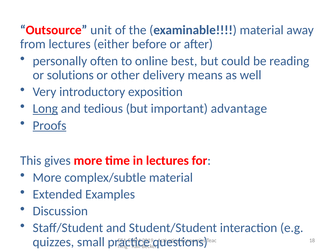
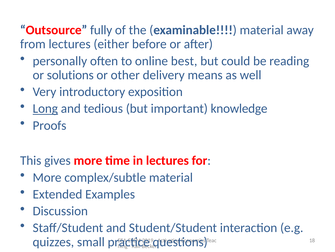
unit: unit -> fully
advantage: advantage -> knowledge
Proofs underline: present -> none
